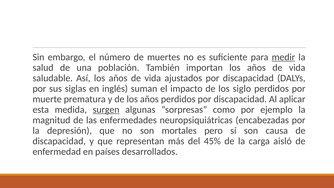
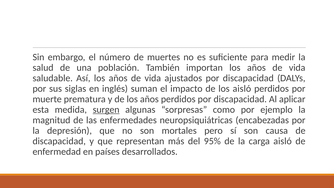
medir underline: present -> none
los siglo: siglo -> aisló
45%: 45% -> 95%
